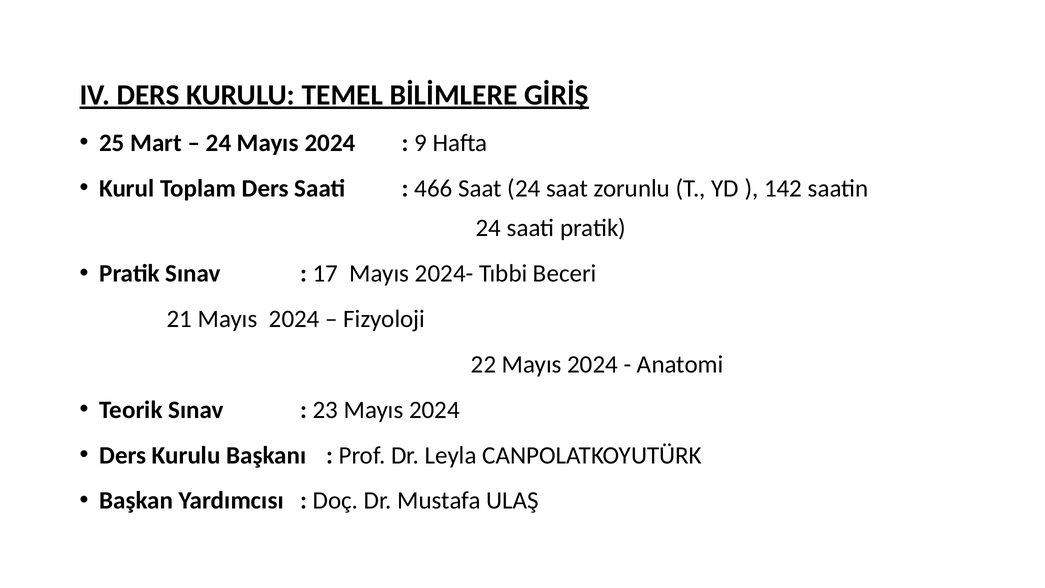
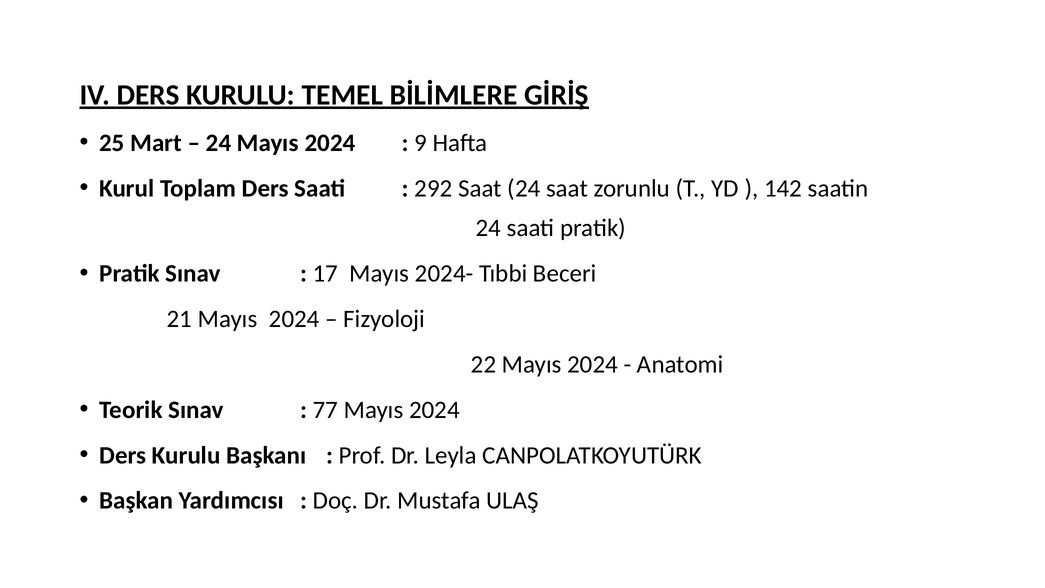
466: 466 -> 292
23: 23 -> 77
